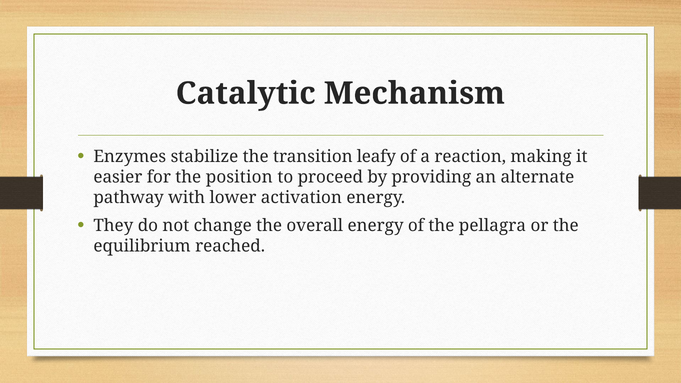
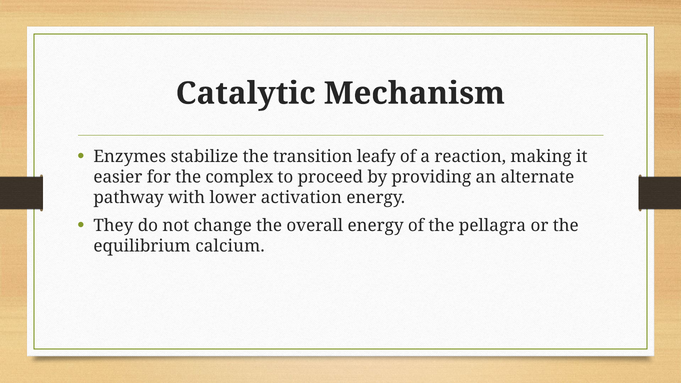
position: position -> complex
reached: reached -> calcium
